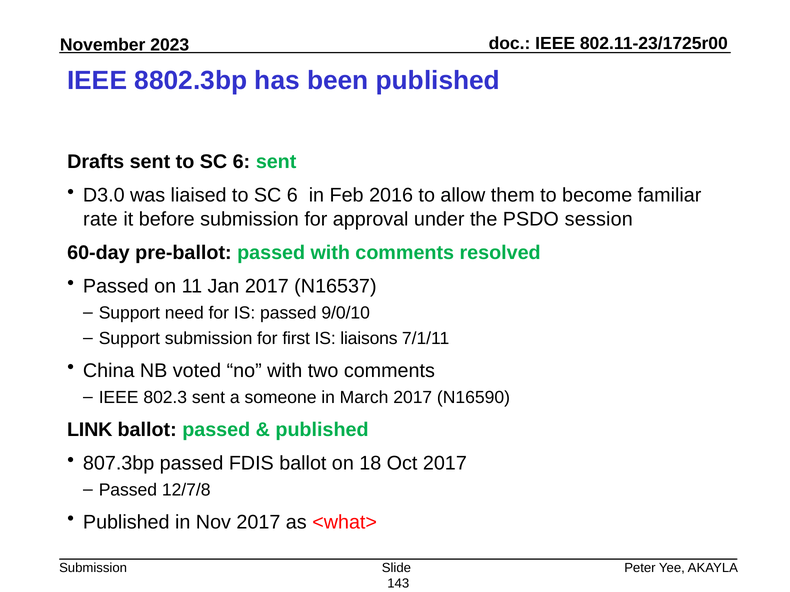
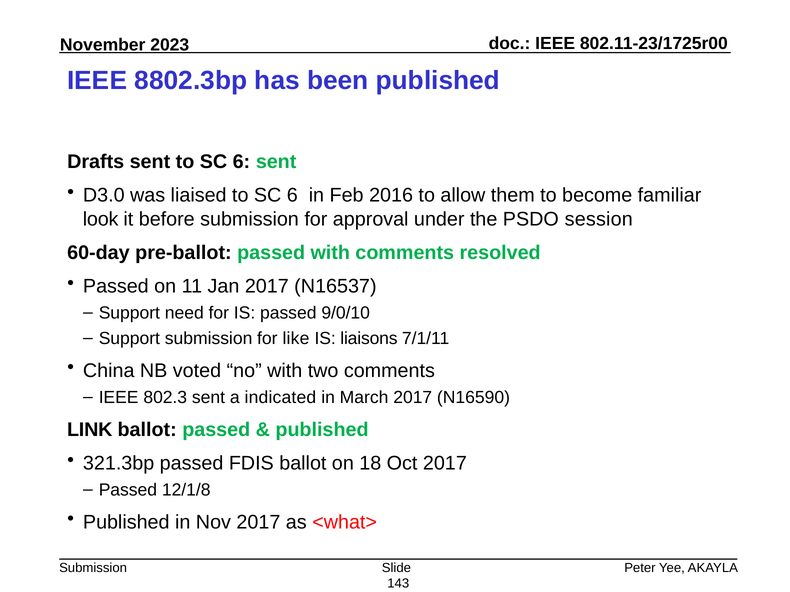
rate: rate -> look
first: first -> like
someone: someone -> indicated
807.3bp: 807.3bp -> 321.3bp
12/7/8: 12/7/8 -> 12/1/8
